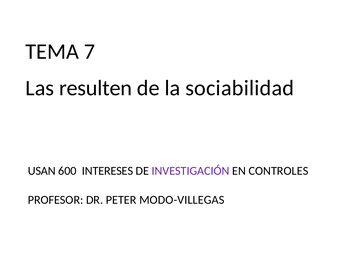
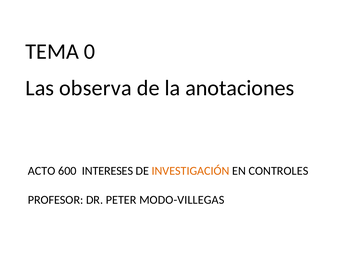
7: 7 -> 0
resulten: resulten -> observa
sociabilidad: sociabilidad -> anotaciones
USAN: USAN -> ACTO
INVESTIGACIÓN colour: purple -> orange
